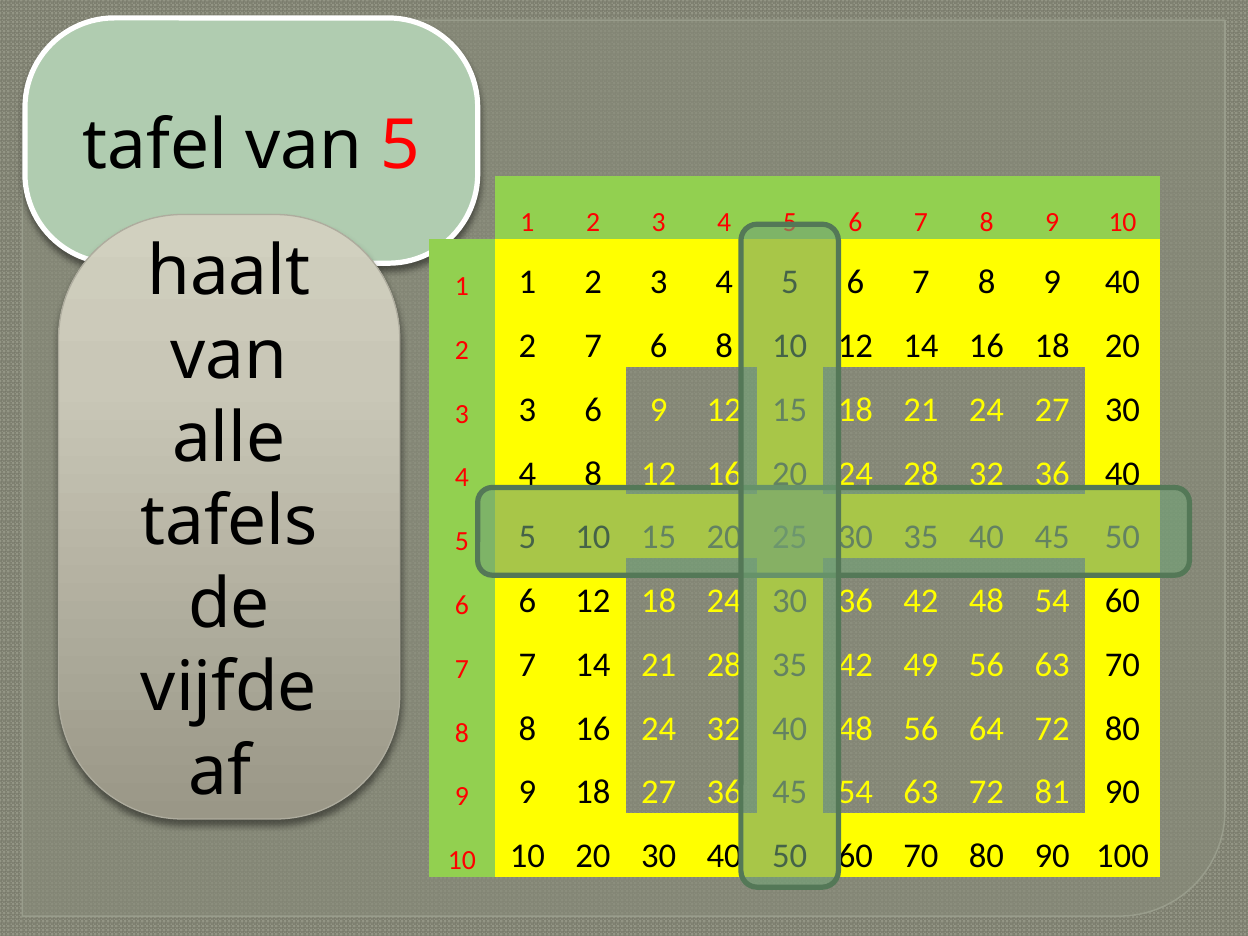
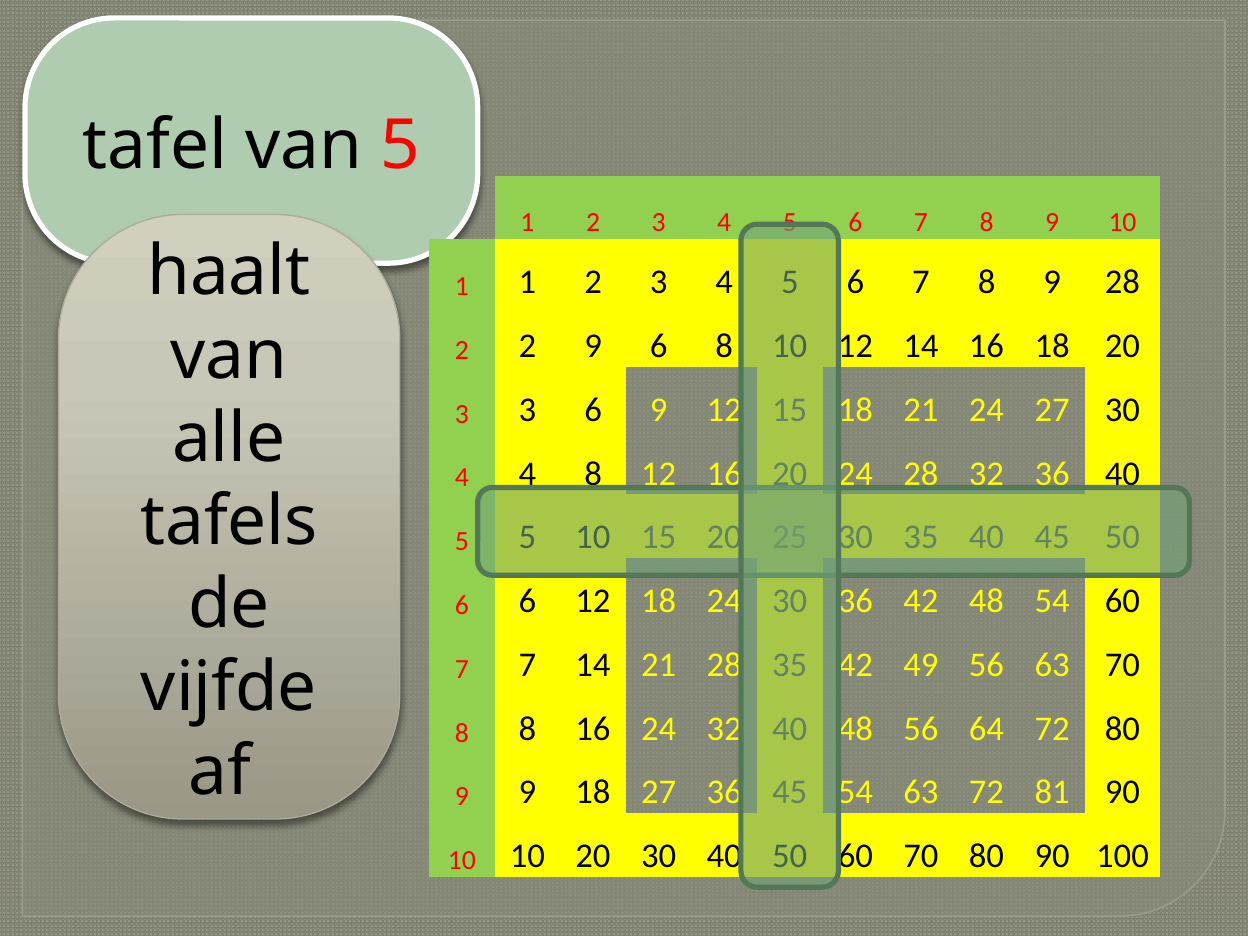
9 40: 40 -> 28
2 7: 7 -> 9
